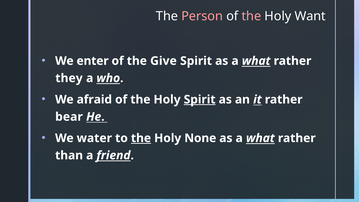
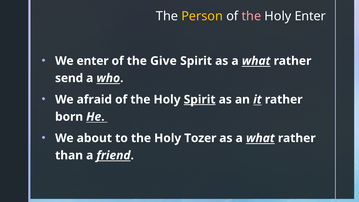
Person colour: pink -> yellow
Holy Want: Want -> Enter
they: they -> send
bear: bear -> born
water: water -> about
the at (141, 138) underline: present -> none
None: None -> Tozer
